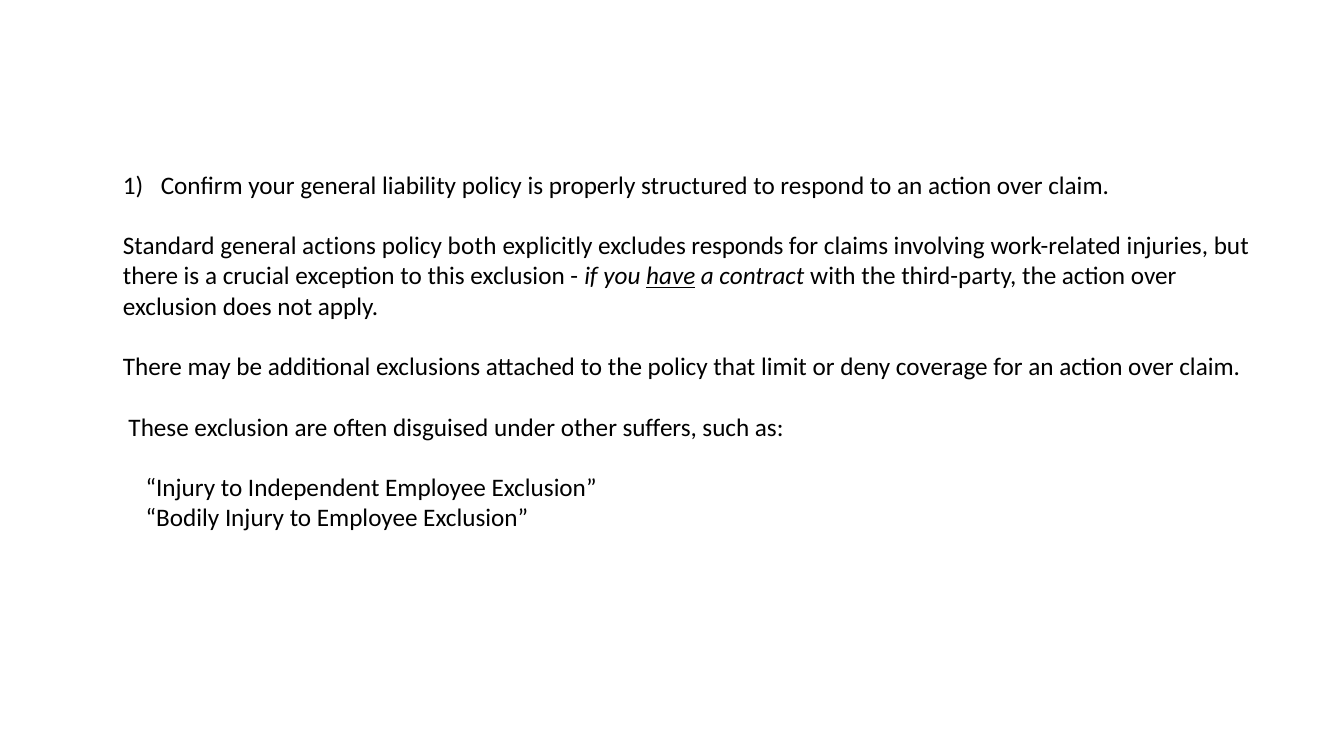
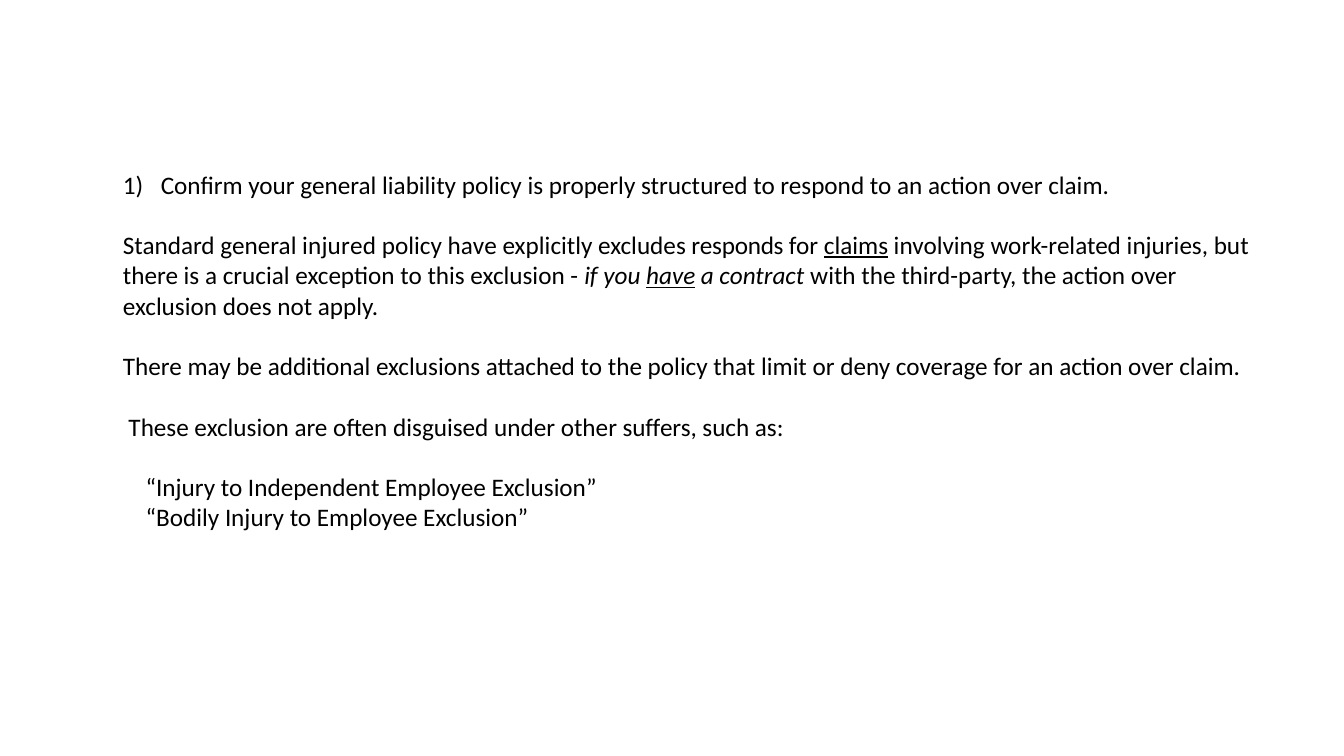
actions: actions -> injured
policy both: both -> have
claims underline: none -> present
